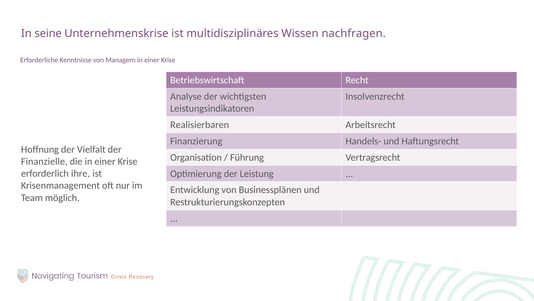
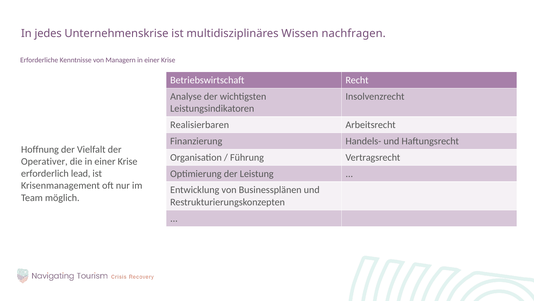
seine: seine -> jedes
Finanzielle: Finanzielle -> Operativer
ihre: ihre -> lead
